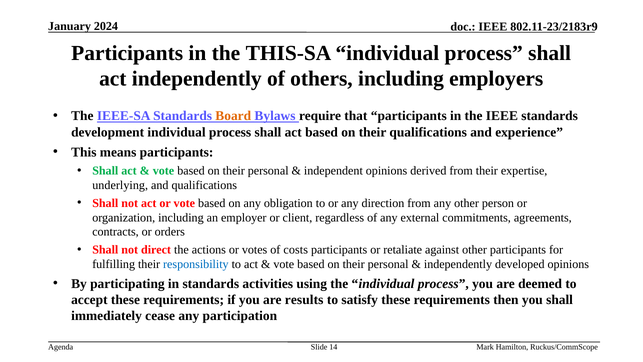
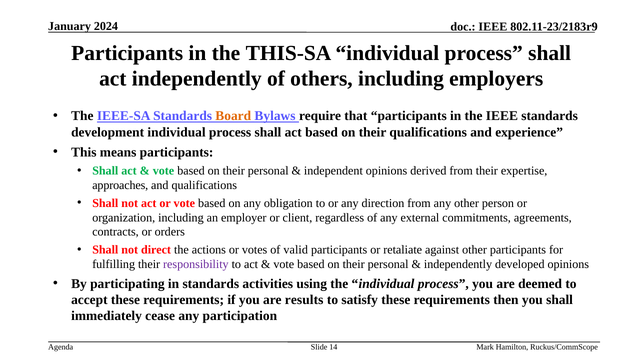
underlying: underlying -> approaches
costs: costs -> valid
responsibility colour: blue -> purple
